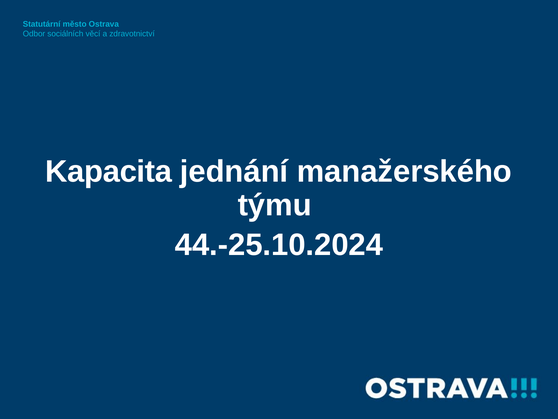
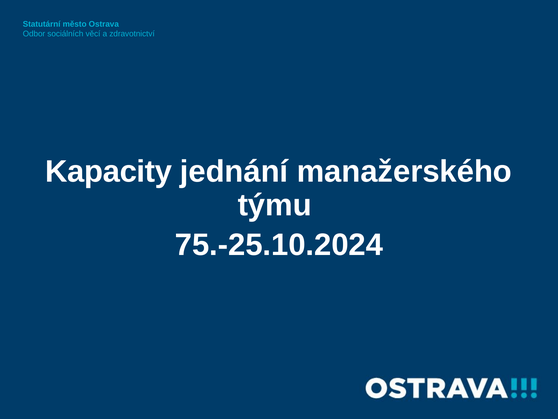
Kapacita: Kapacita -> Kapacity
44.-25.10.2024: 44.-25.10.2024 -> 75.-25.10.2024
